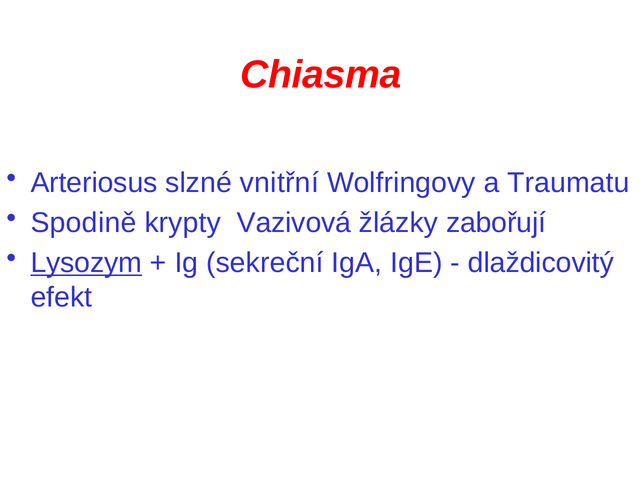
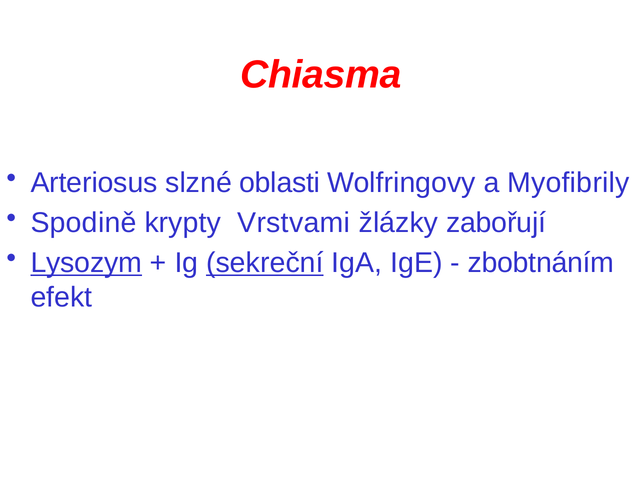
vnitřní: vnitřní -> oblasti
Traumatu: Traumatu -> Myofibrily
Vazivová: Vazivová -> Vrstvami
sekreční underline: none -> present
dlaždicovitý: dlaždicovitý -> zbobtnáním
